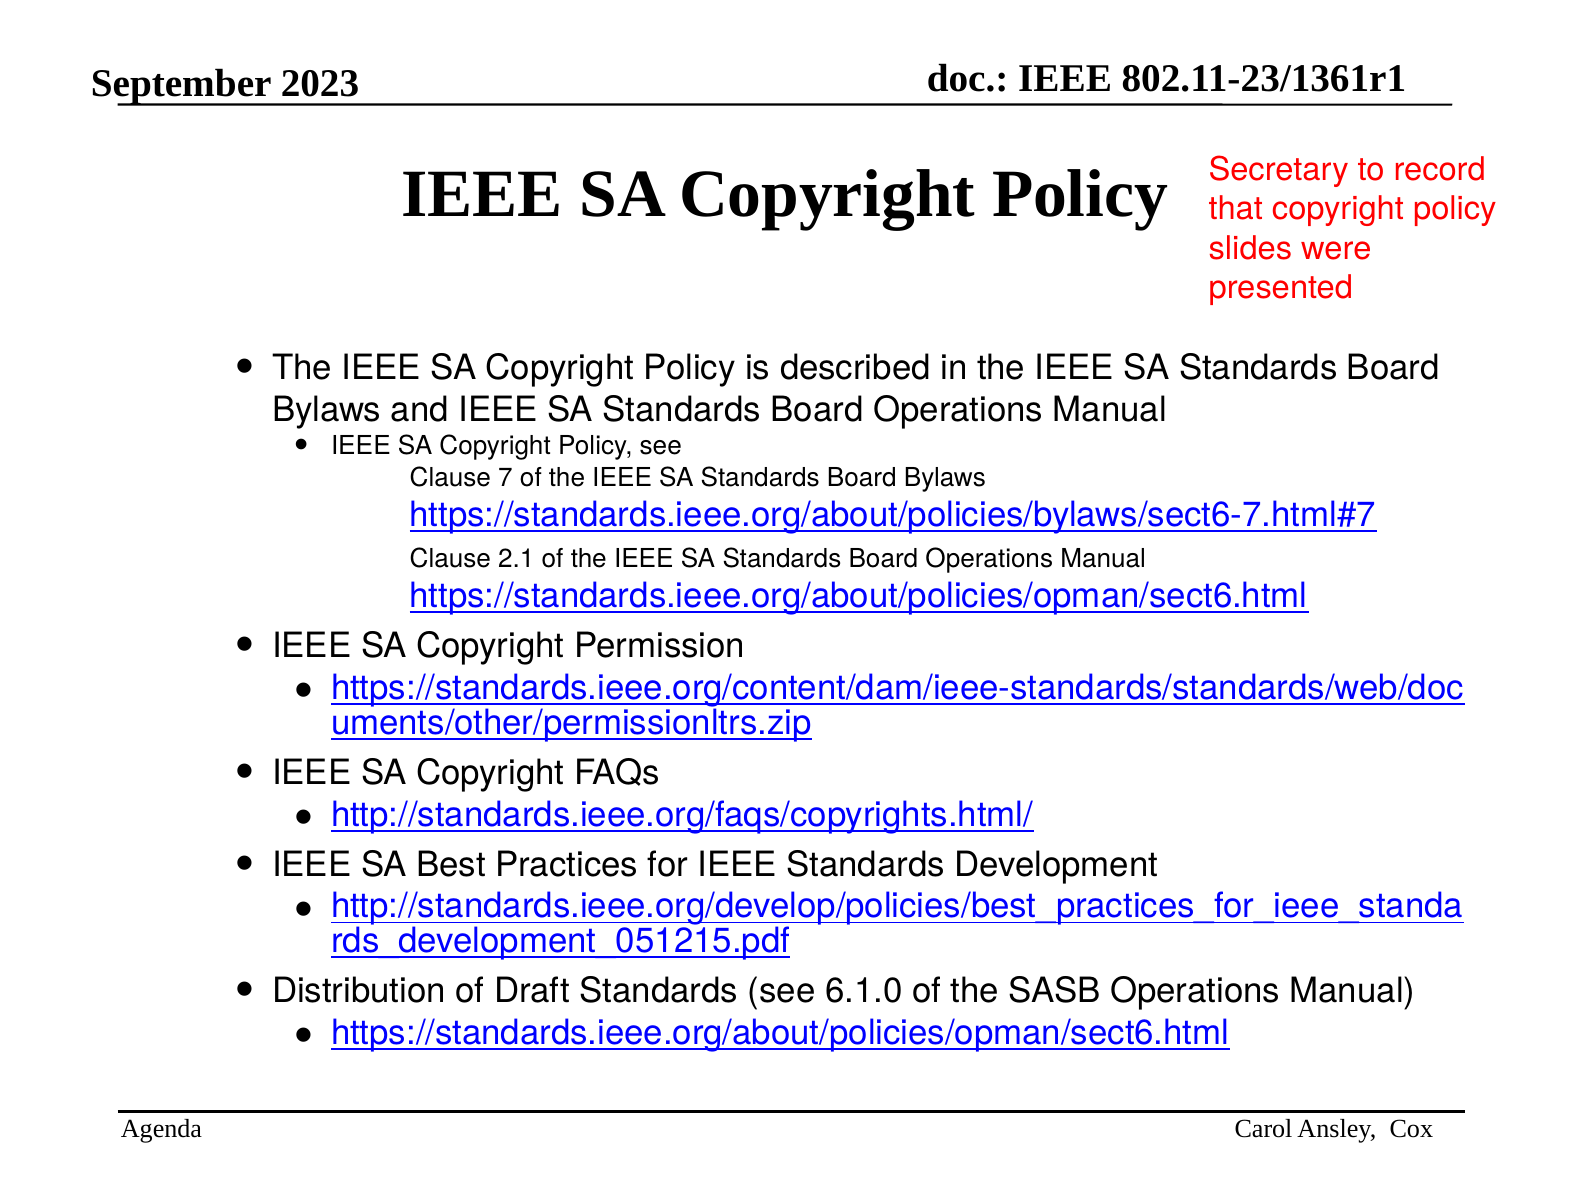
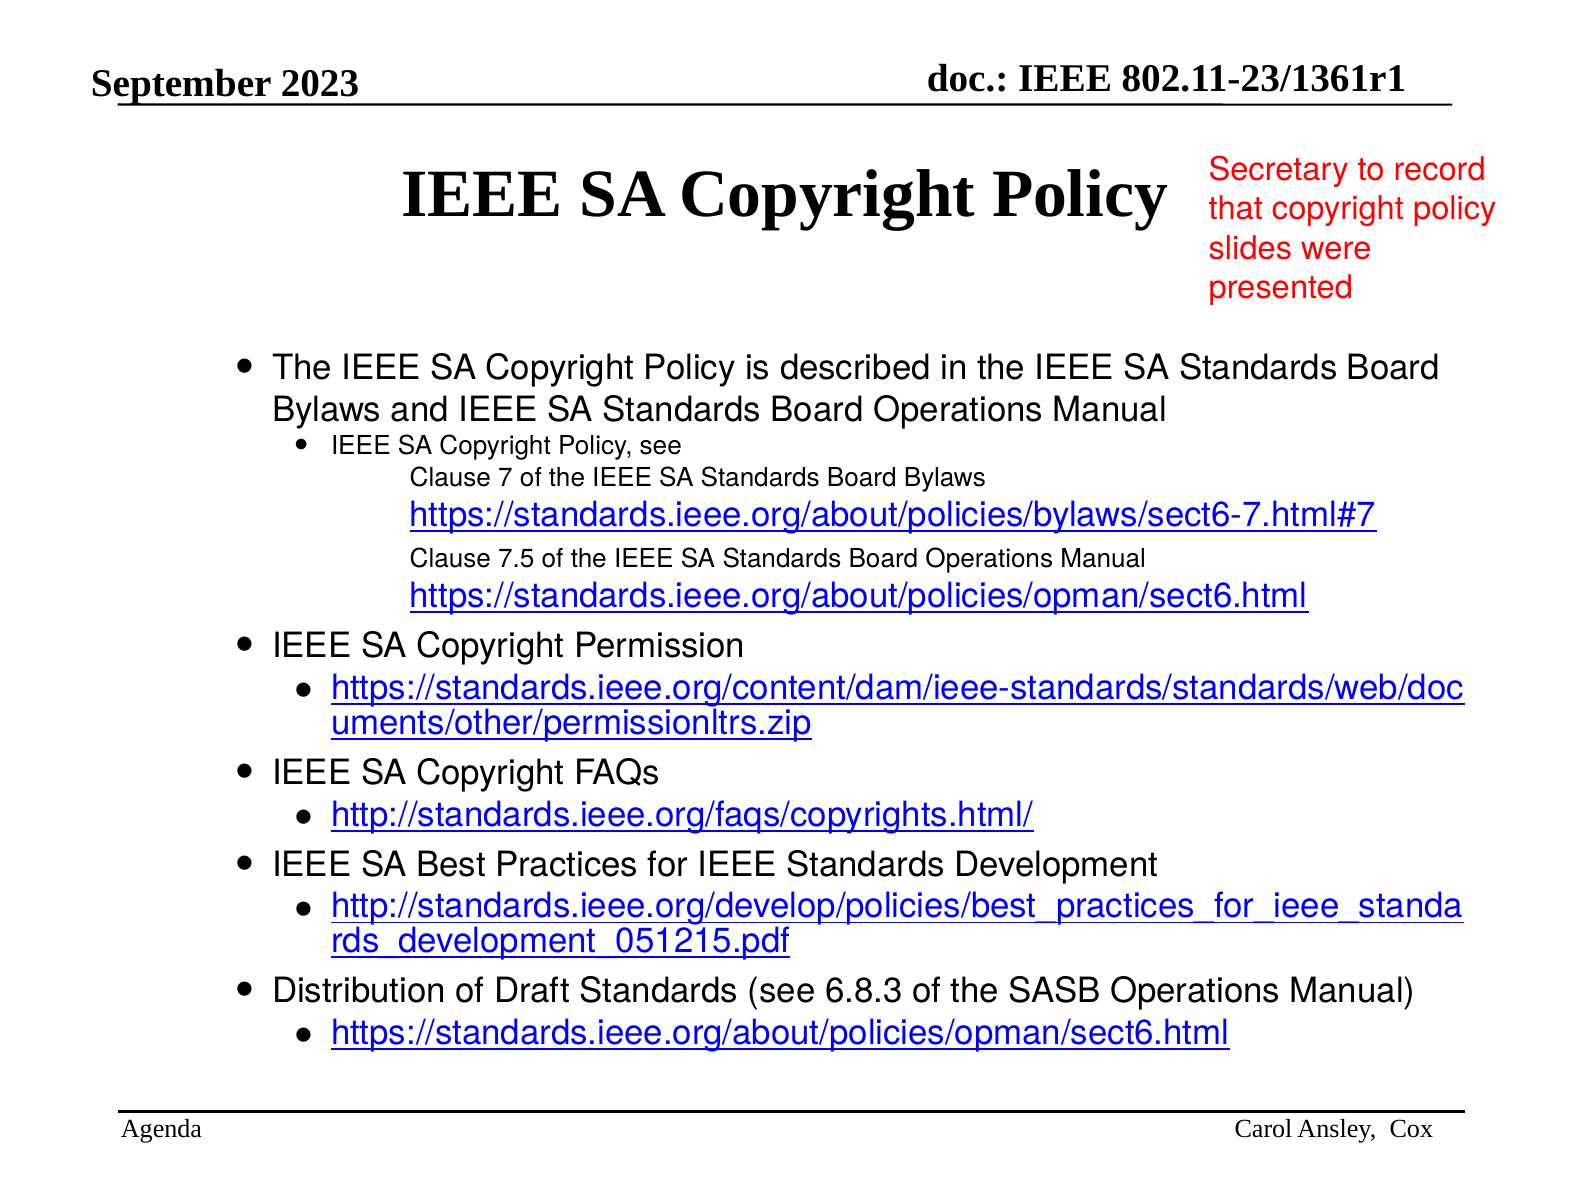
2.1: 2.1 -> 7.5
6.1.0: 6.1.0 -> 6.8.3
